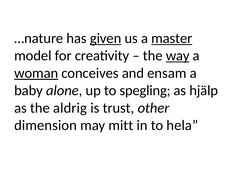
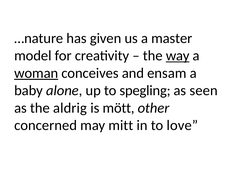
given underline: present -> none
master underline: present -> none
hjälp: hjälp -> seen
trust: trust -> mött
dimension: dimension -> concerned
hela: hela -> love
